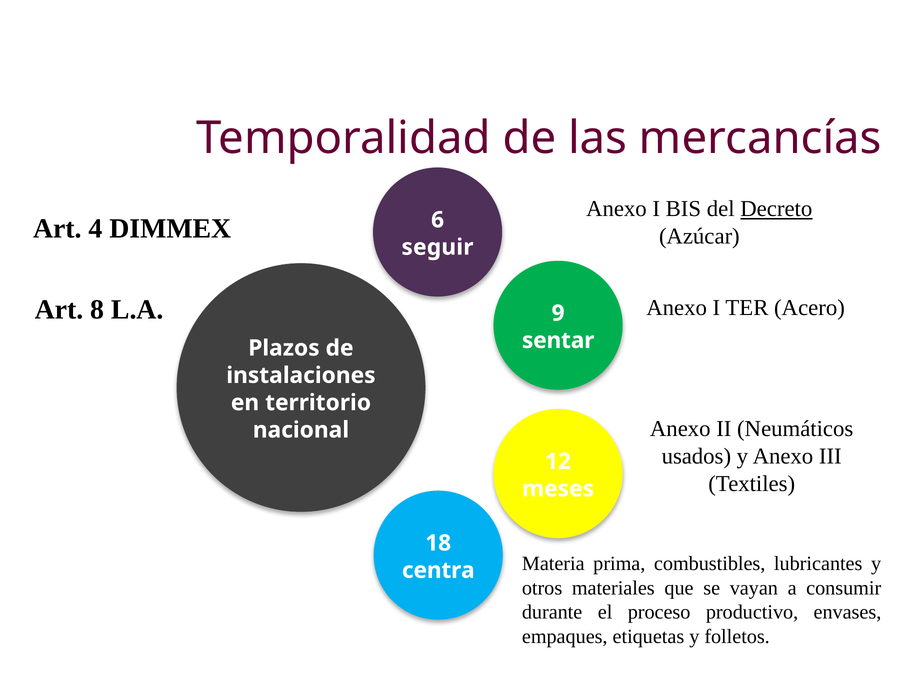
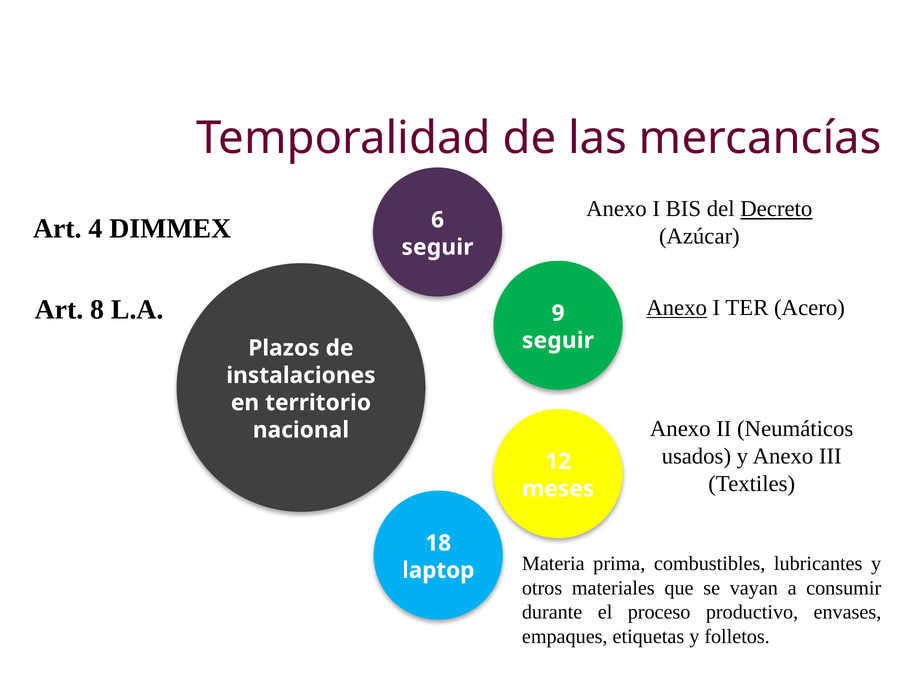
Anexo at (677, 308) underline: none -> present
sentar at (558, 341): sentar -> seguir
centra: centra -> laptop
